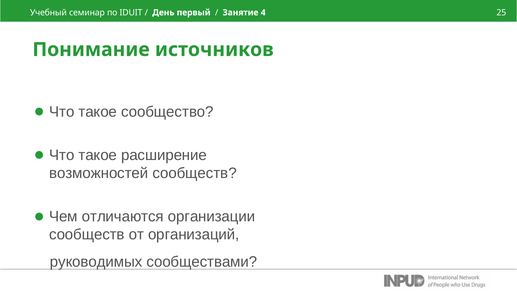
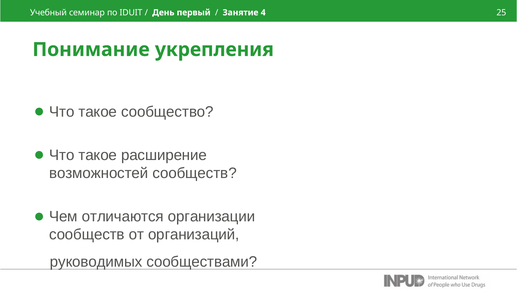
источников: источников -> укрепления
